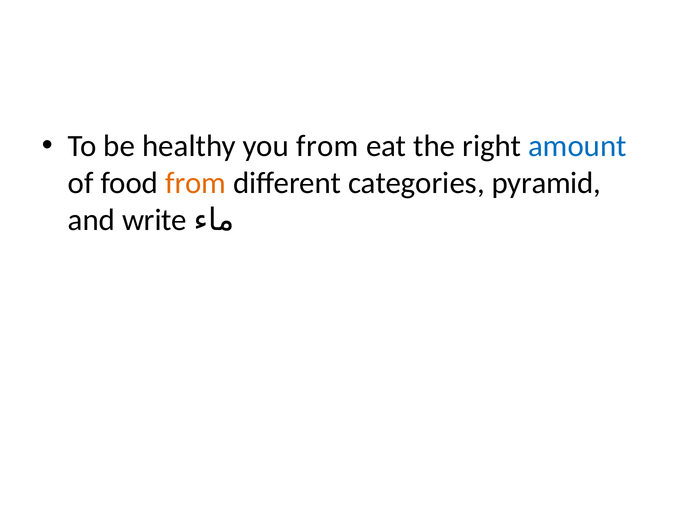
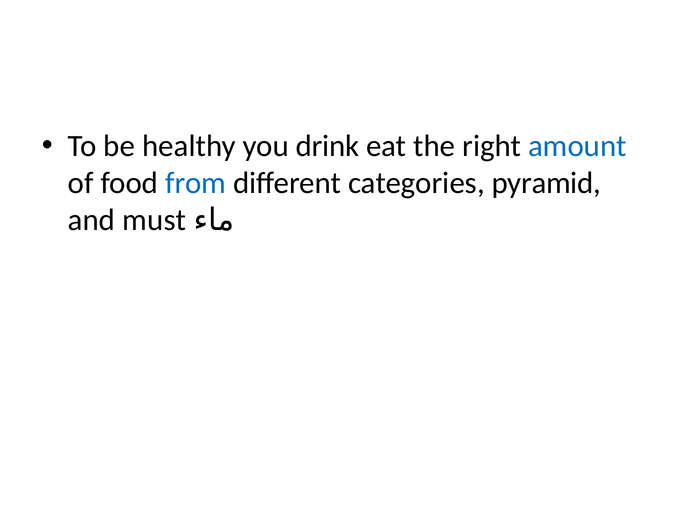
you from: from -> drink
from at (196, 183) colour: orange -> blue
write: write -> must
